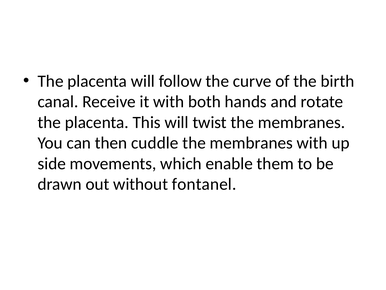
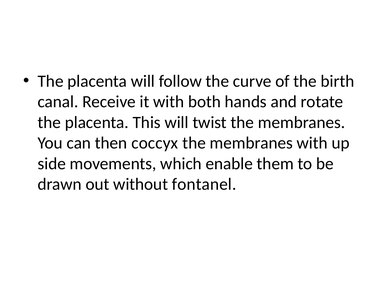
cuddle: cuddle -> coccyx
